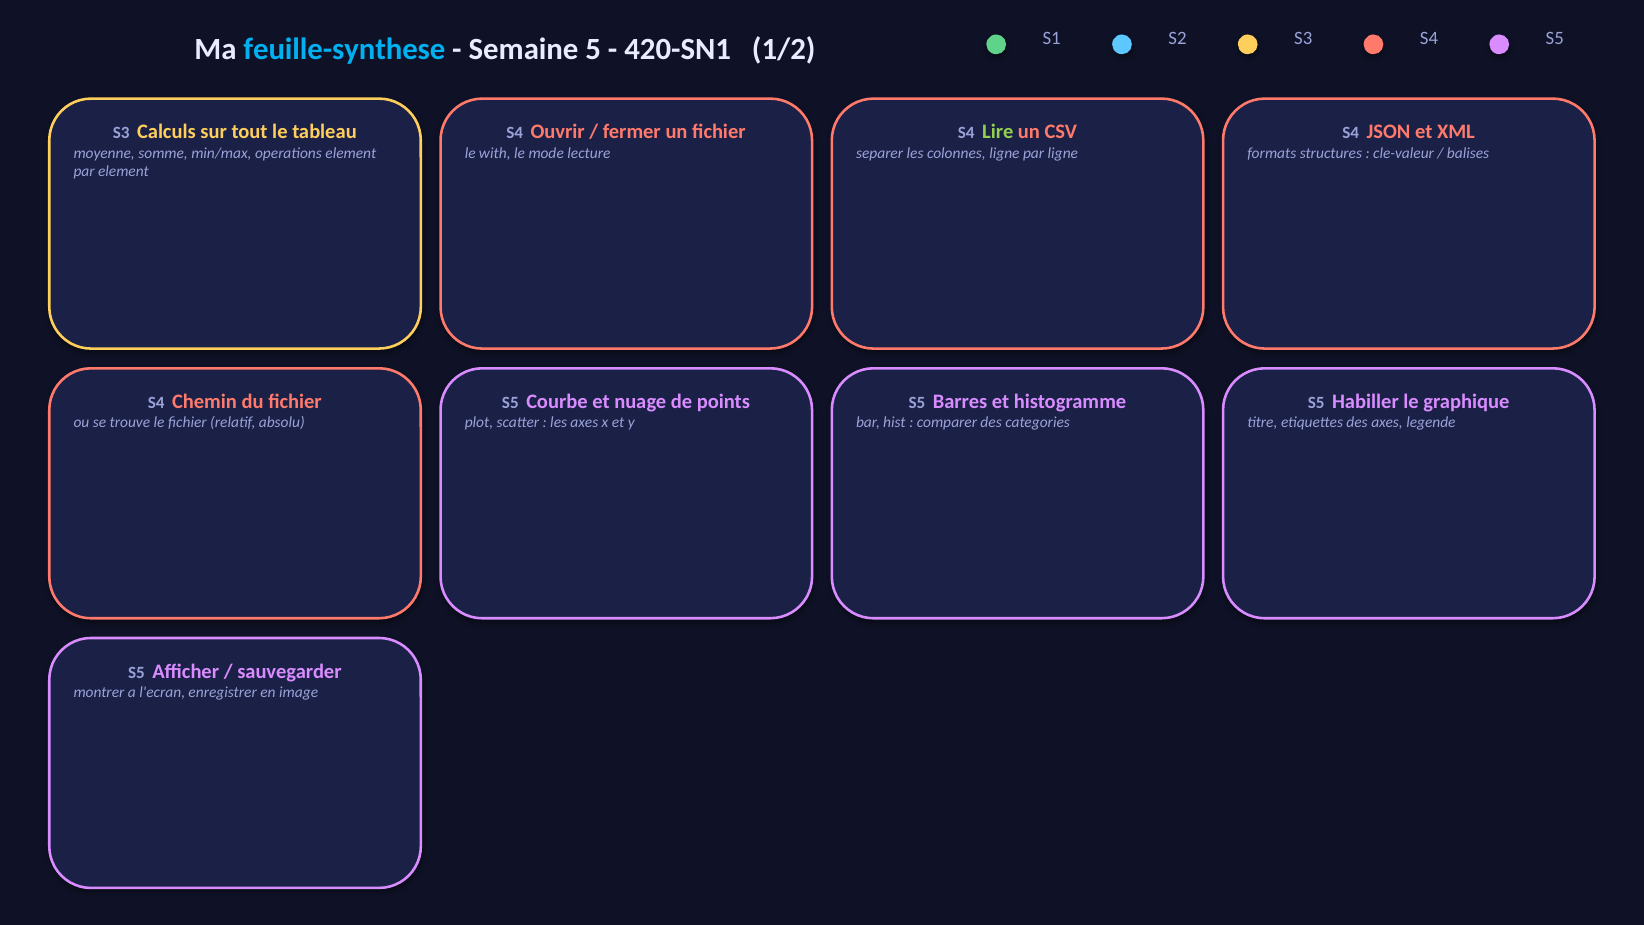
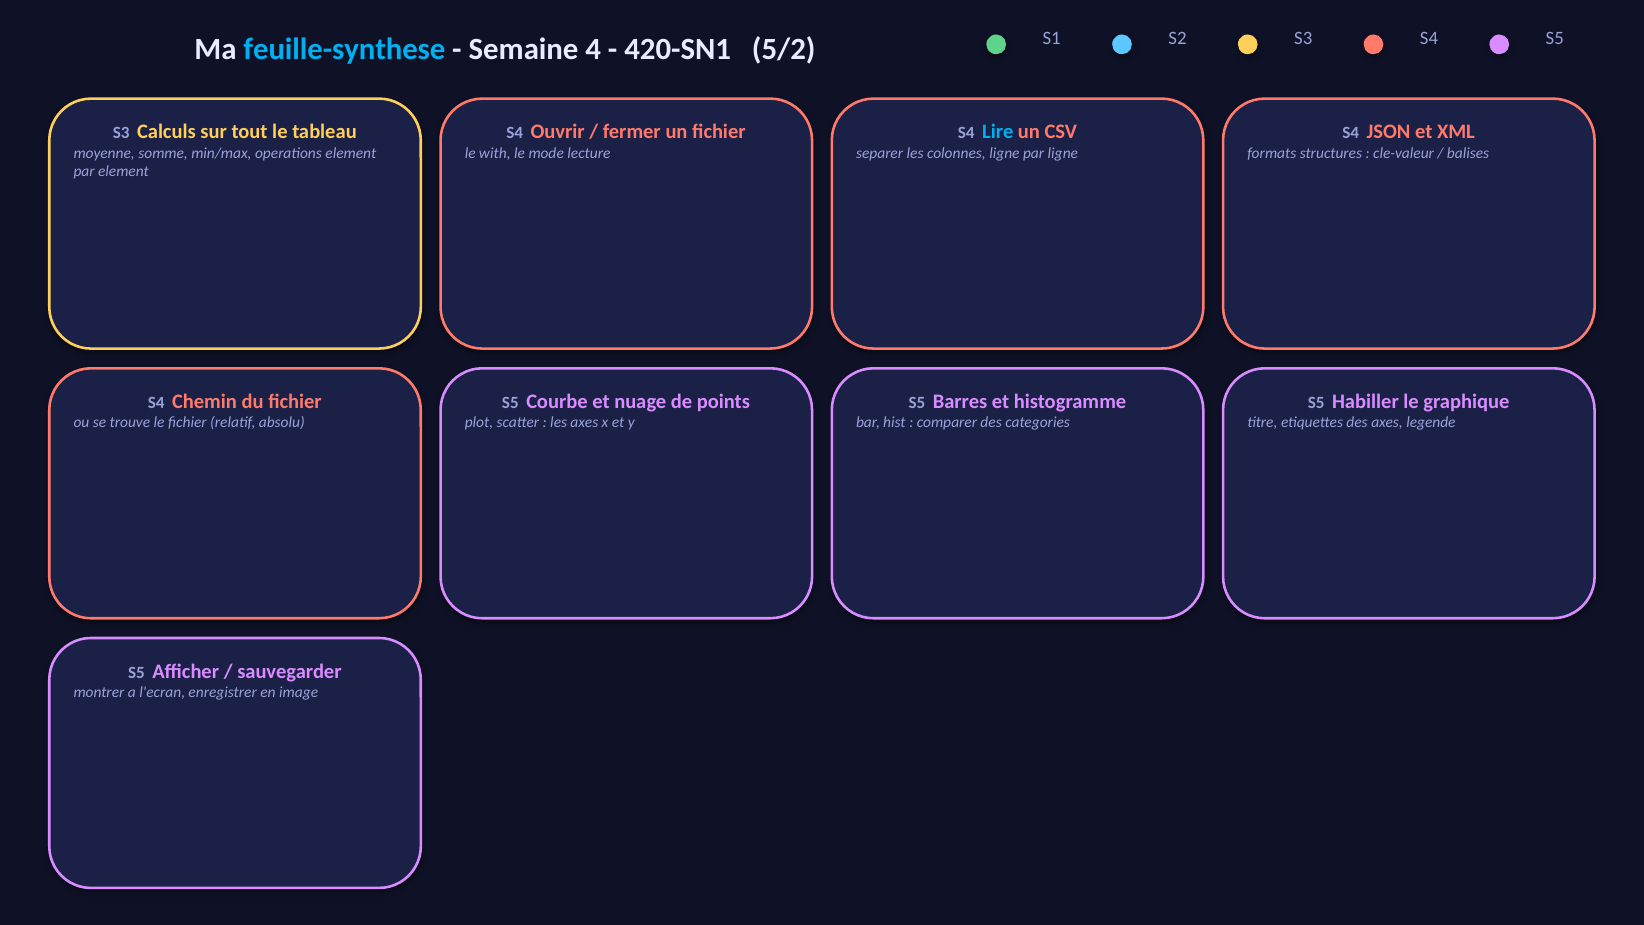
5: 5 -> 4
1/2: 1/2 -> 5/2
Lire colour: light green -> light blue
